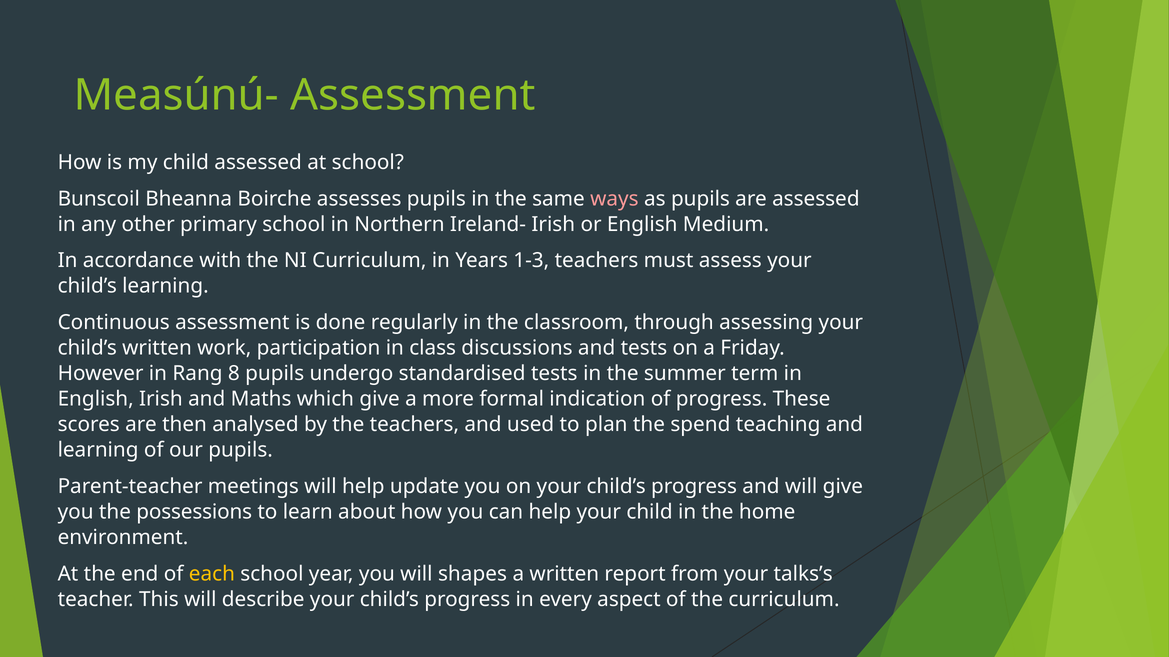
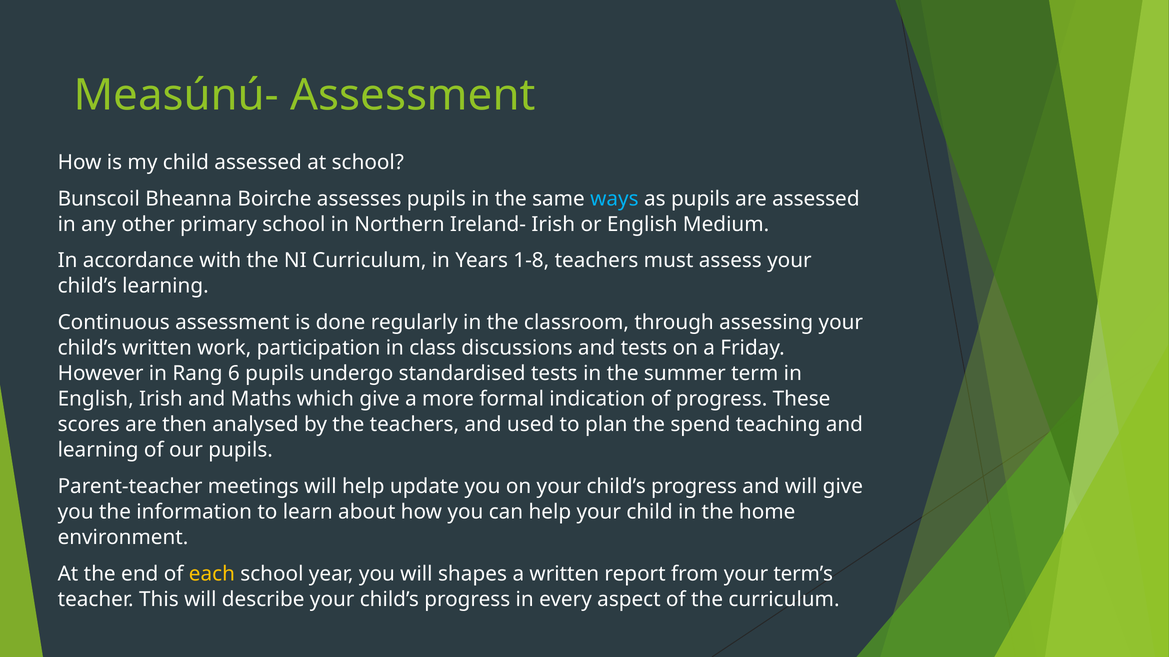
ways colour: pink -> light blue
1-3: 1-3 -> 1-8
8: 8 -> 6
possessions: possessions -> information
talks’s: talks’s -> term’s
